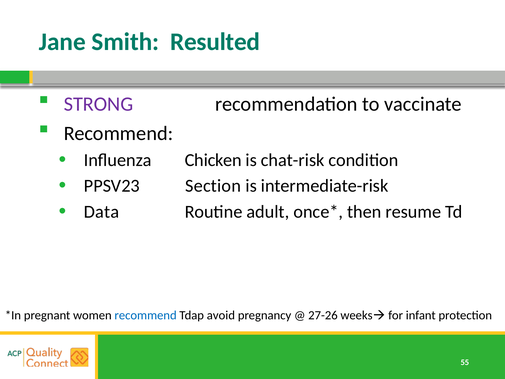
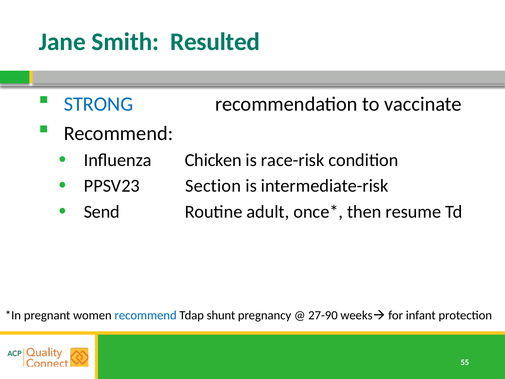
STRONG colour: purple -> blue
chat-risk: chat-risk -> race-risk
Data: Data -> Send
avoid: avoid -> shunt
27-26: 27-26 -> 27-90
